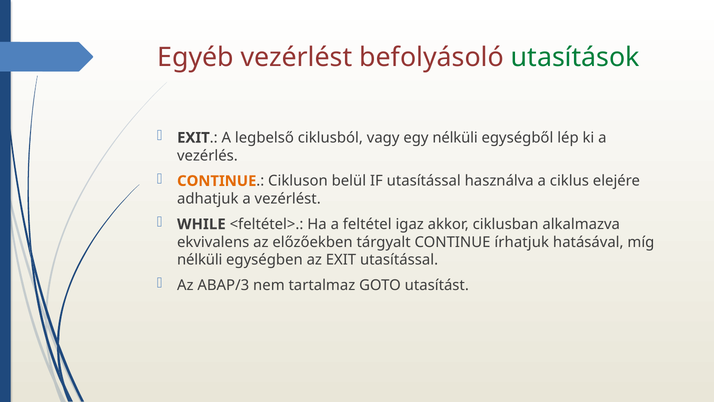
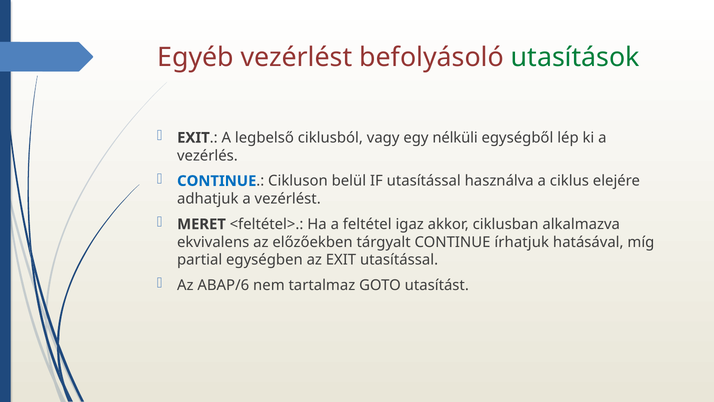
CONTINUE at (217, 181) colour: orange -> blue
WHILE: WHILE -> MERET
nélküli at (200, 260): nélküli -> partial
ABAP/3: ABAP/3 -> ABAP/6
